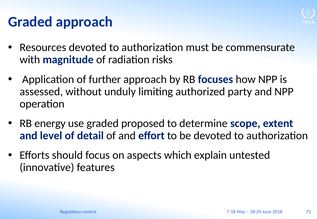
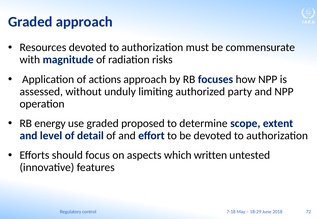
further: further -> actions
explain: explain -> written
